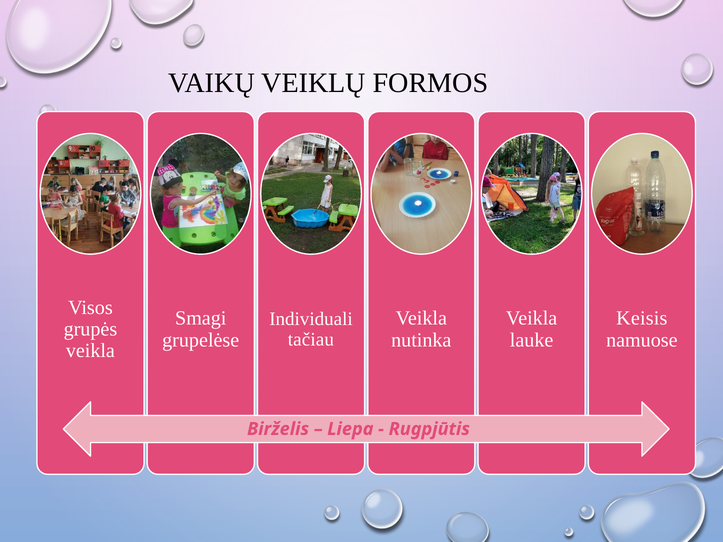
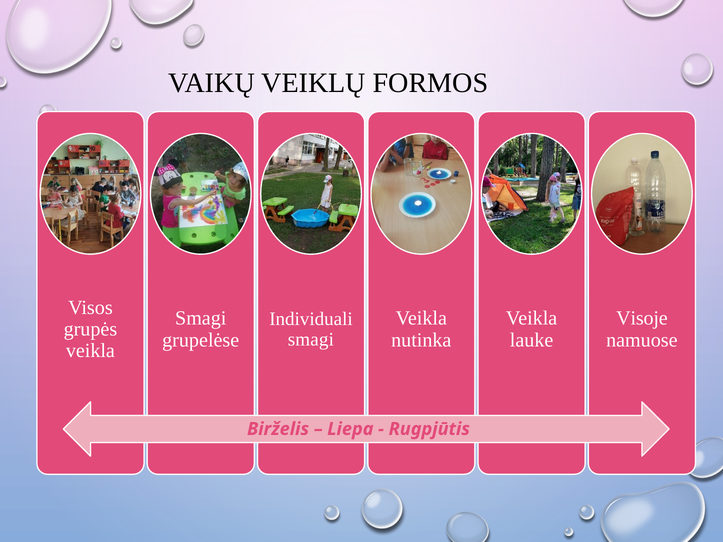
Keisis: Keisis -> Visoje
tačiau at (311, 340): tačiau -> smagi
